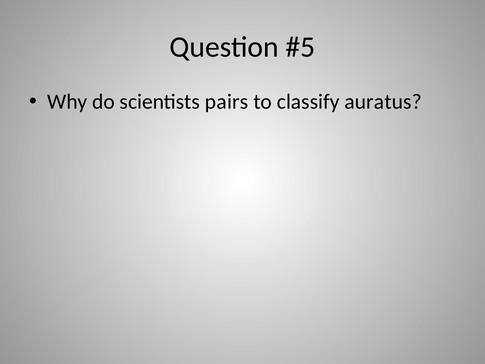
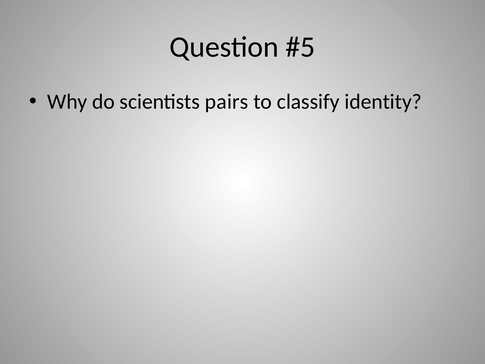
auratus: auratus -> identity
